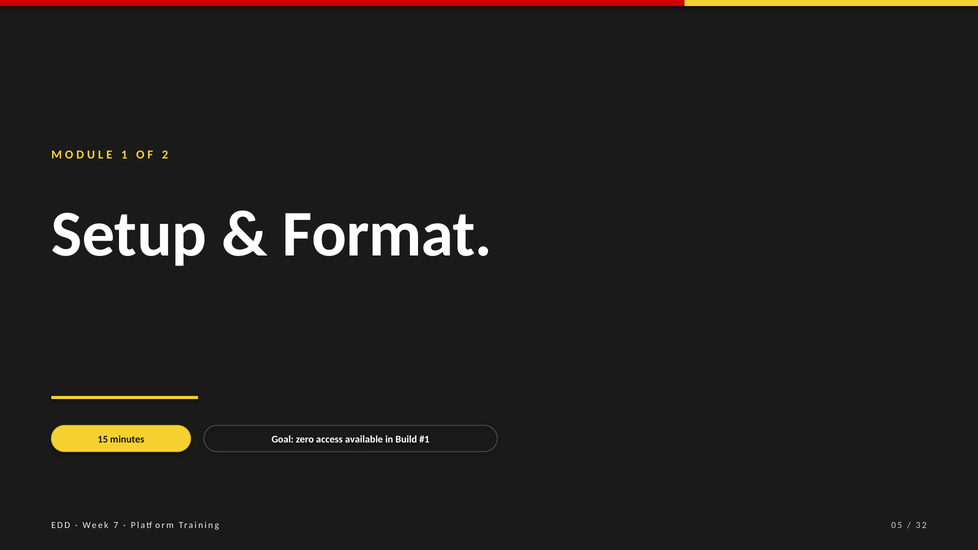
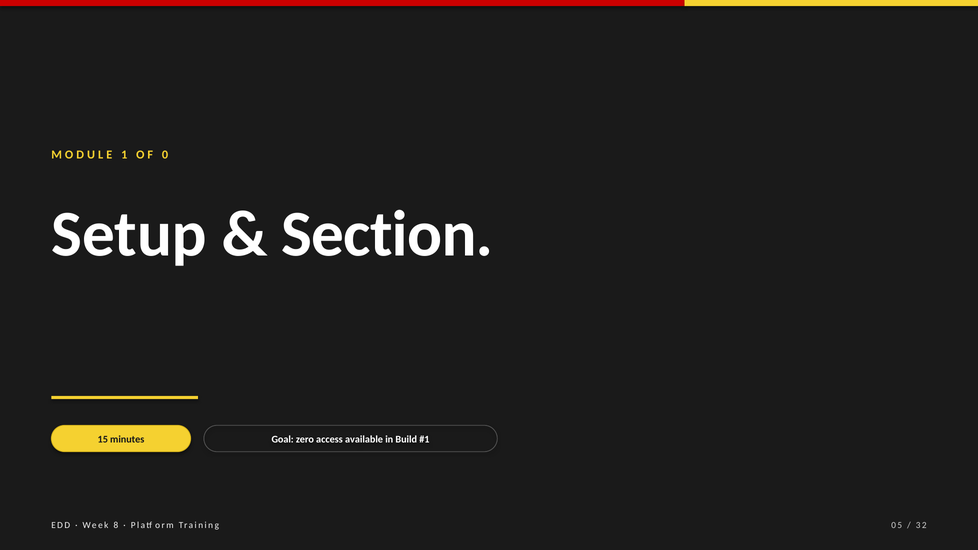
2: 2 -> 0
Format: Format -> Section
7: 7 -> 8
